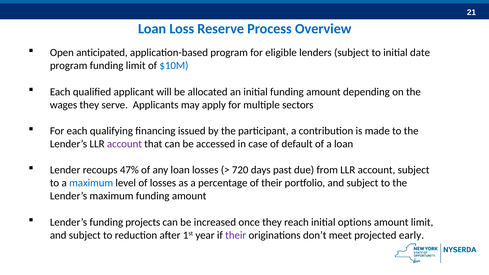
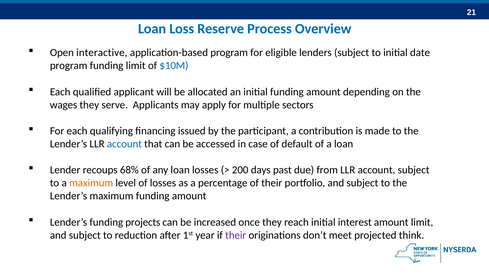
anticipated: anticipated -> interactive
account at (124, 144) colour: purple -> blue
47%: 47% -> 68%
720: 720 -> 200
maximum at (91, 183) colour: blue -> orange
options: options -> interest
early: early -> think
